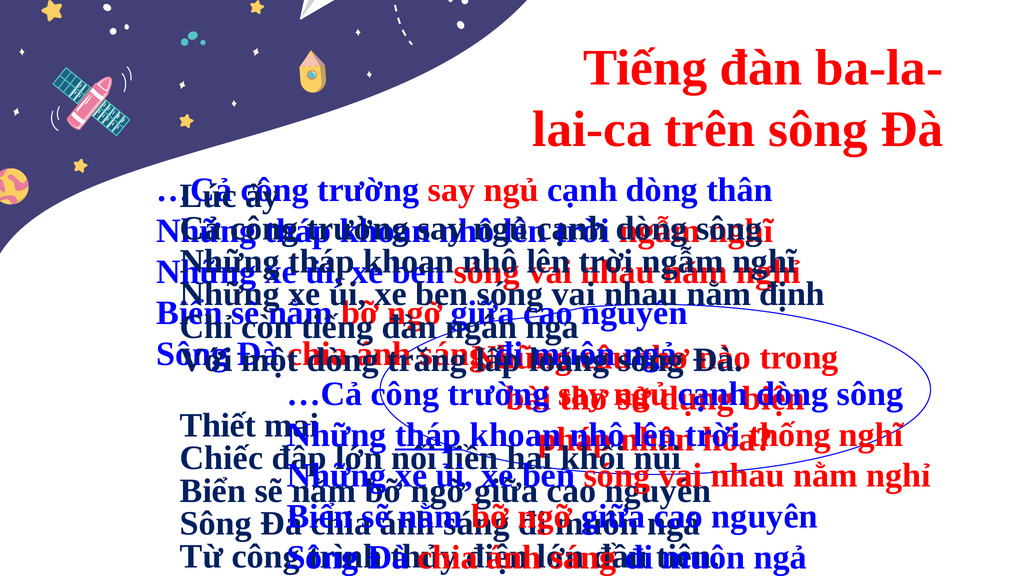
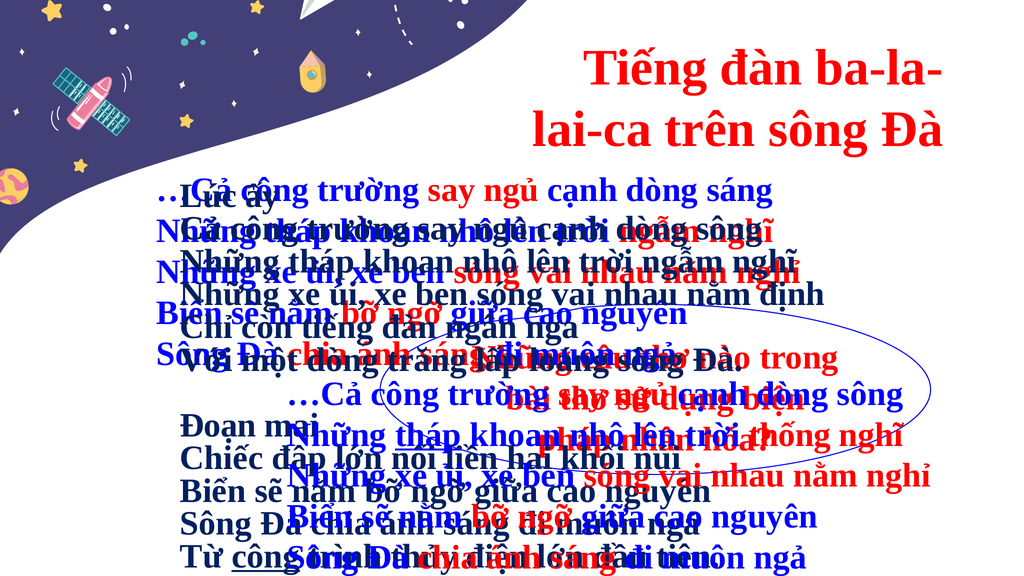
dòng thân: thân -> sáng
Thiết: Thiết -> Đoạn
công at (266, 556) underline: none -> present
